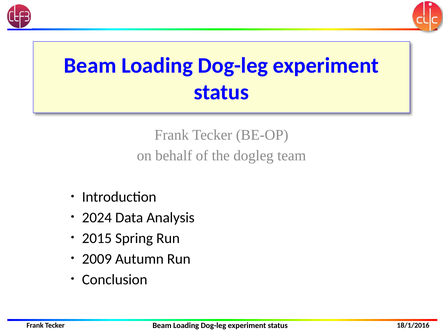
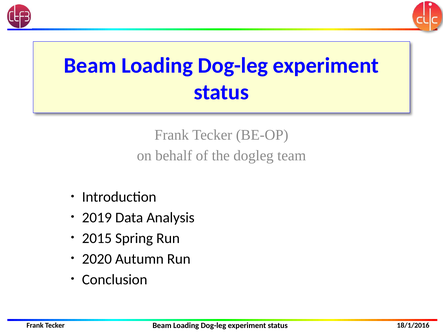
2024: 2024 -> 2019
2009: 2009 -> 2020
